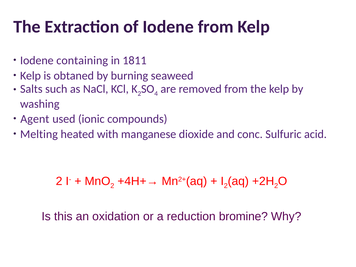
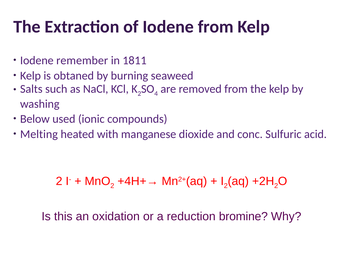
containing: containing -> remember
Agent: Agent -> Below
